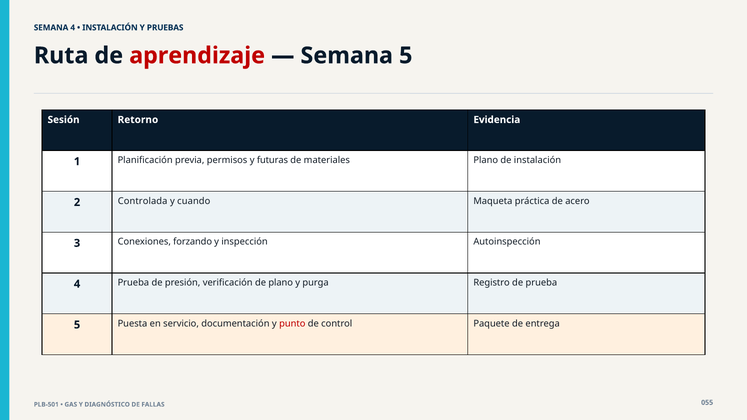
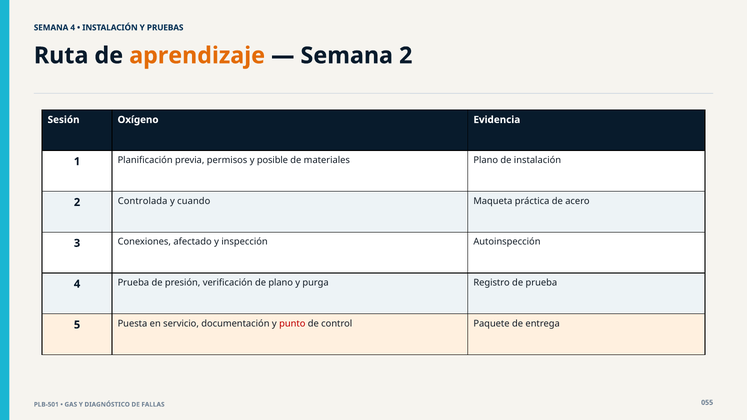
aprendizaje colour: red -> orange
Semana 5: 5 -> 2
Retorno: Retorno -> Oxígeno
futuras: futuras -> posible
forzando: forzando -> afectado
